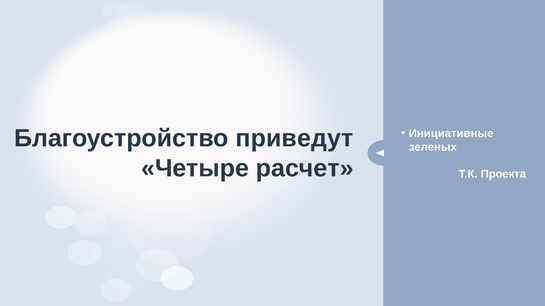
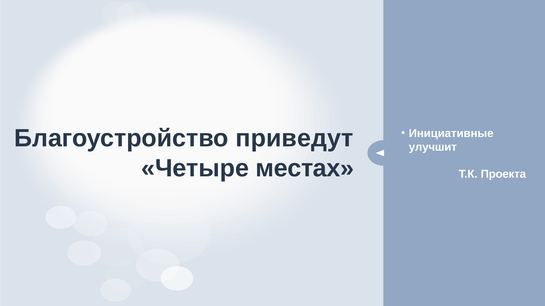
зеленых: зеленых -> улучшит
расчет: расчет -> местах
